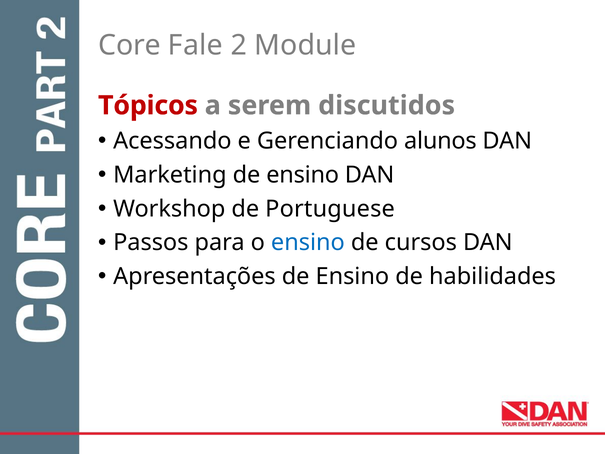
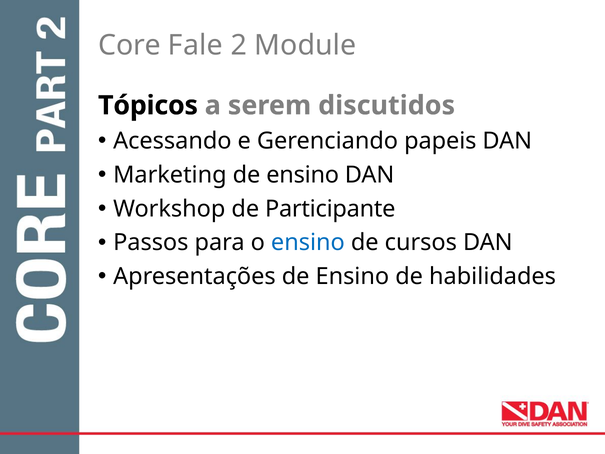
Tópicos colour: red -> black
alunos: alunos -> papeis
Portuguese: Portuguese -> Participante
